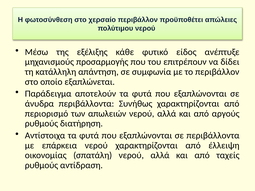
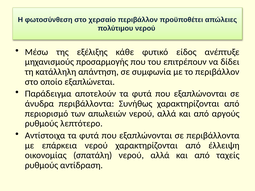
διατήρηση: διατήρηση -> λεπτότερο
